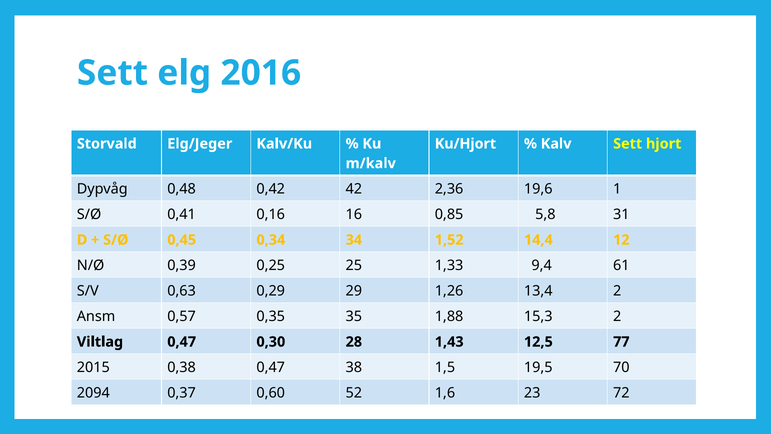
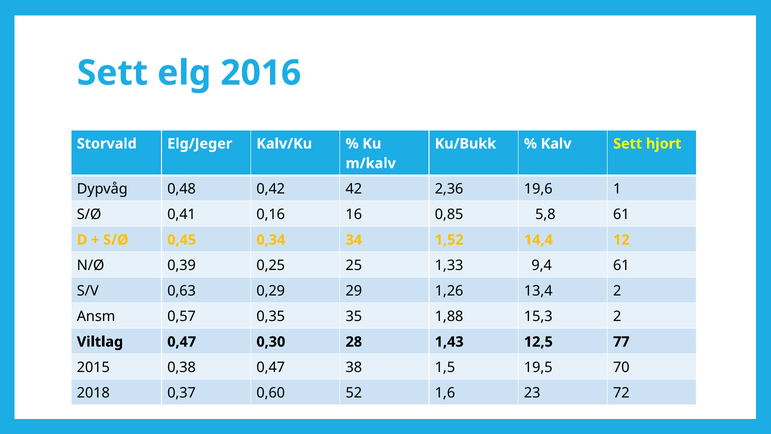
Ku/Hjort: Ku/Hjort -> Ku/Bukk
5,8 31: 31 -> 61
2094: 2094 -> 2018
